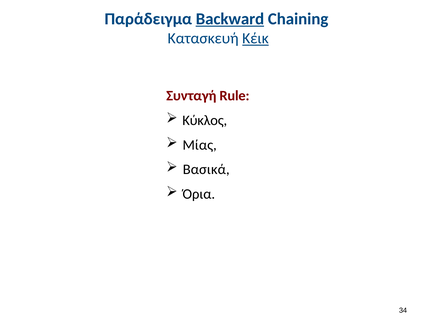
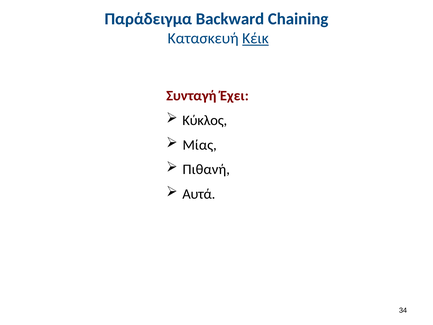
Backward underline: present -> none
Rule: Rule -> Έχει
Βασικά: Βασικά -> Πιθανή
Όρια: Όρια -> Αυτά
